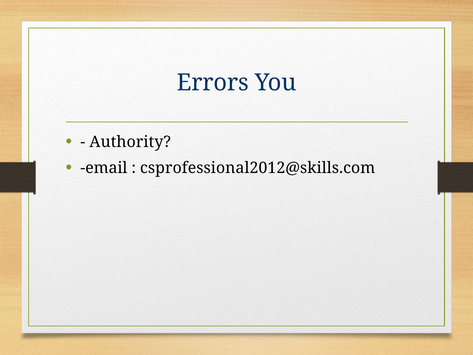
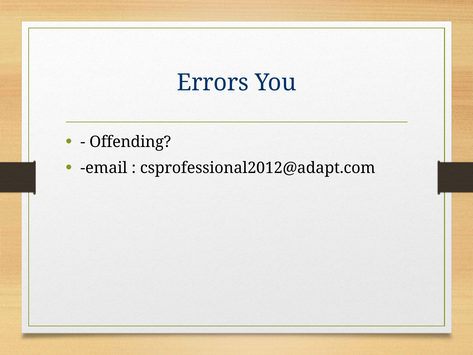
Authority: Authority -> Offending
csprofessional2012@skills.com: csprofessional2012@skills.com -> csprofessional2012@adapt.com
